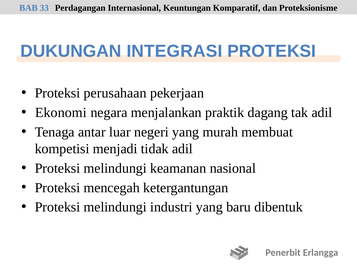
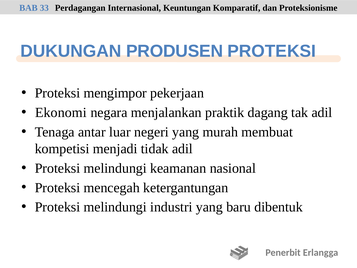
INTEGRASI: INTEGRASI -> PRODUSEN
perusahaan: perusahaan -> mengimpor
